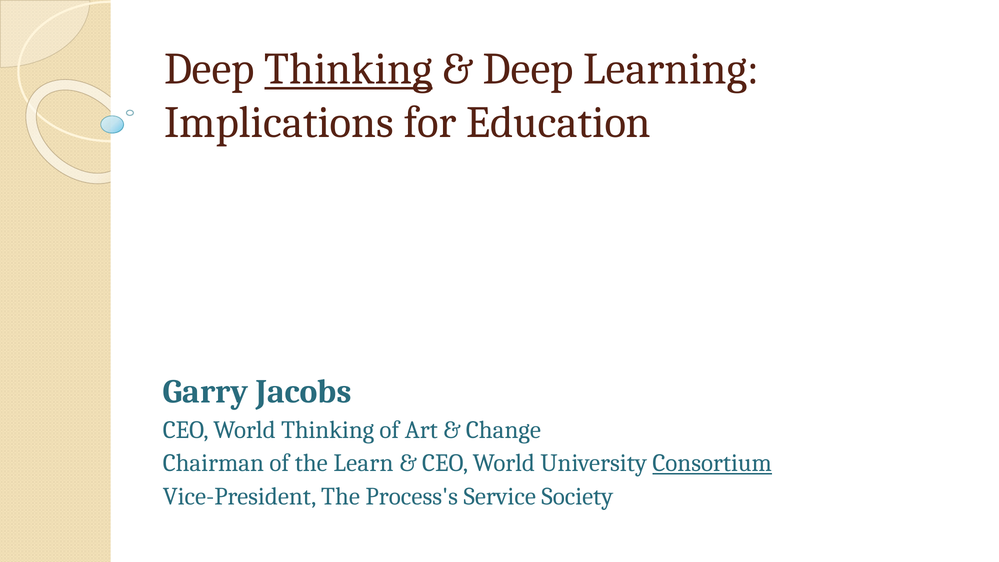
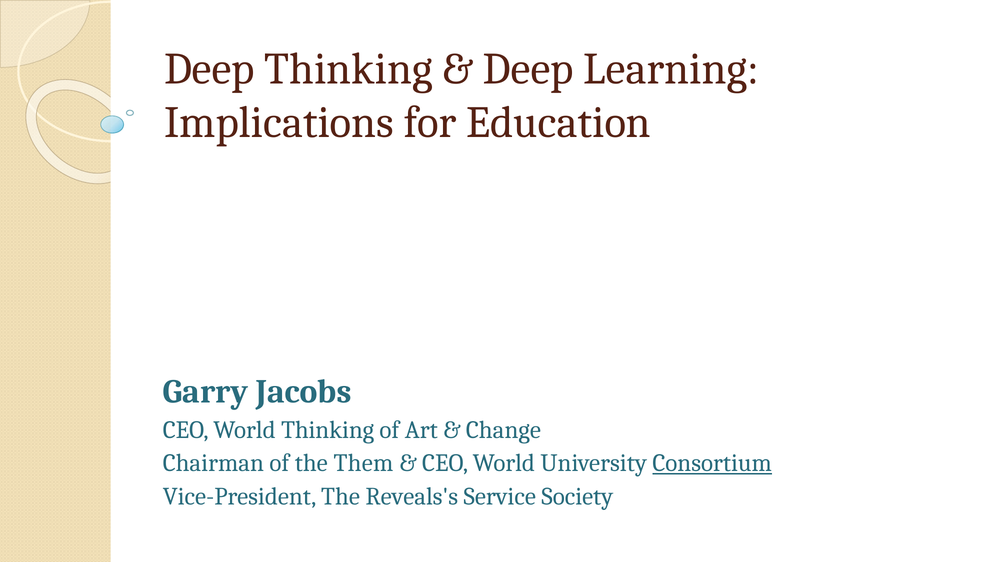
Thinking at (349, 69) underline: present -> none
Learn: Learn -> Them
Process's: Process's -> Reveals's
